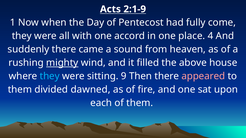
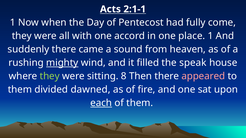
2:1-9: 2:1-9 -> 2:1-1
place 4: 4 -> 1
above: above -> speak
they at (50, 76) colour: light blue -> light green
9: 9 -> 8
each underline: none -> present
